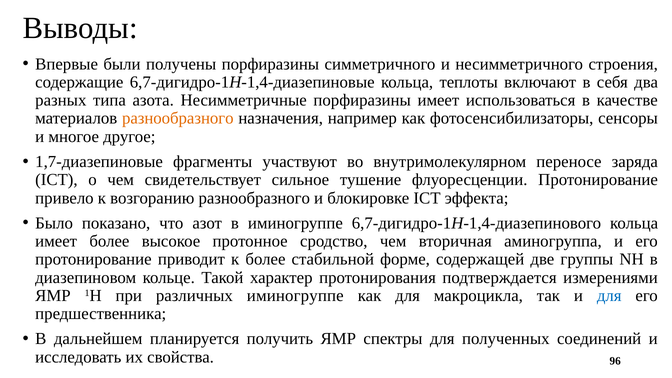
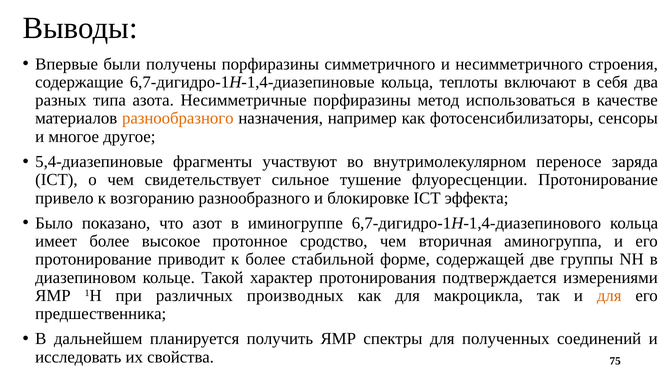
порфиразины имеет: имеет -> метод
1,7-диазепиновые: 1,7-диазепиновые -> 5,4-диазепиновые
различных иминогруппе: иминогруппе -> производных
для at (609, 296) colour: blue -> orange
96: 96 -> 75
